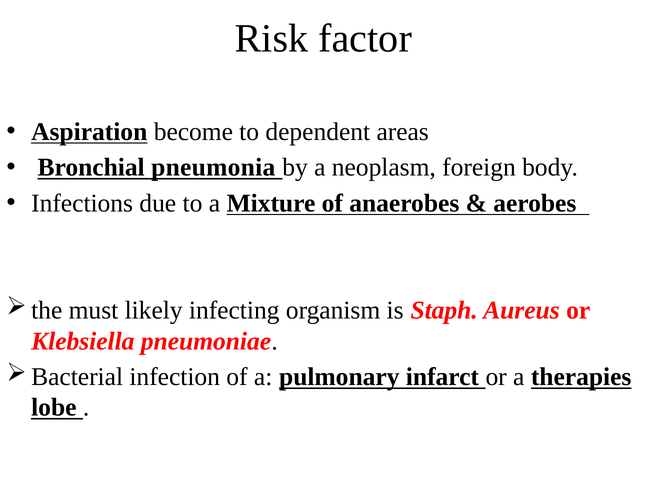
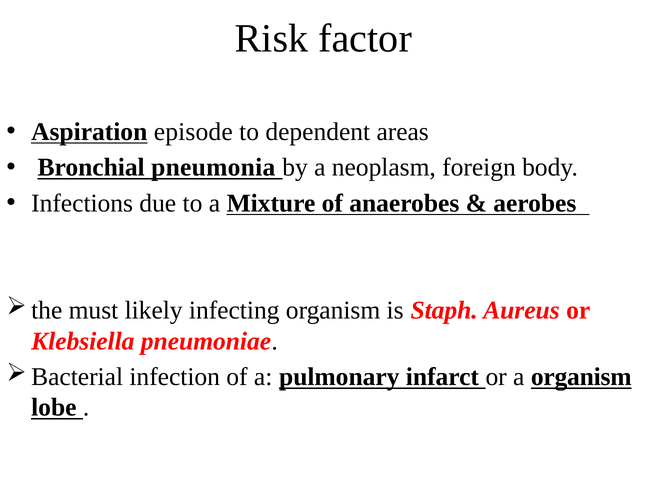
become: become -> episode
a therapies: therapies -> organism
